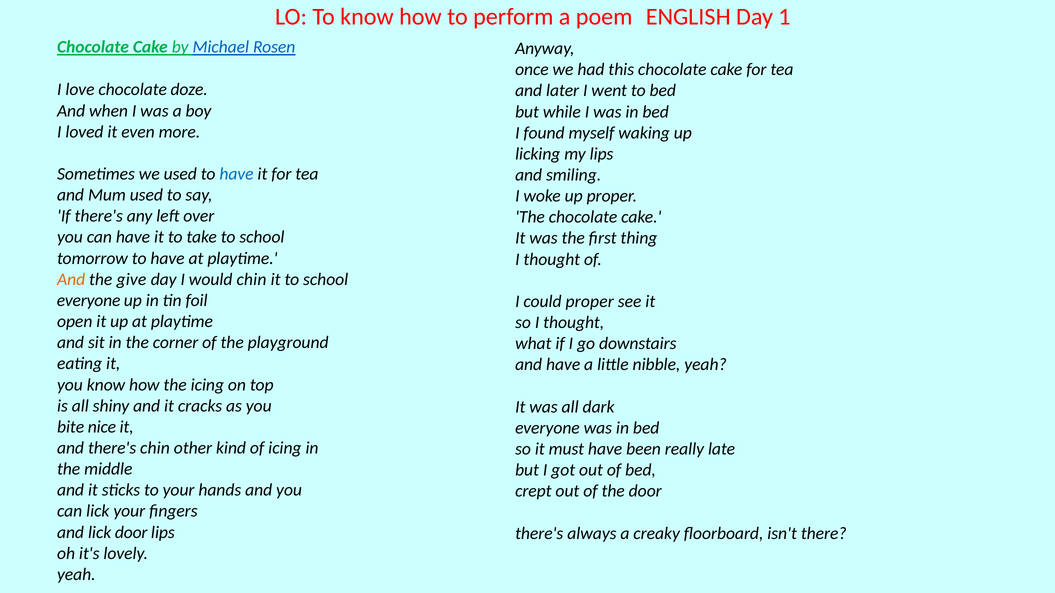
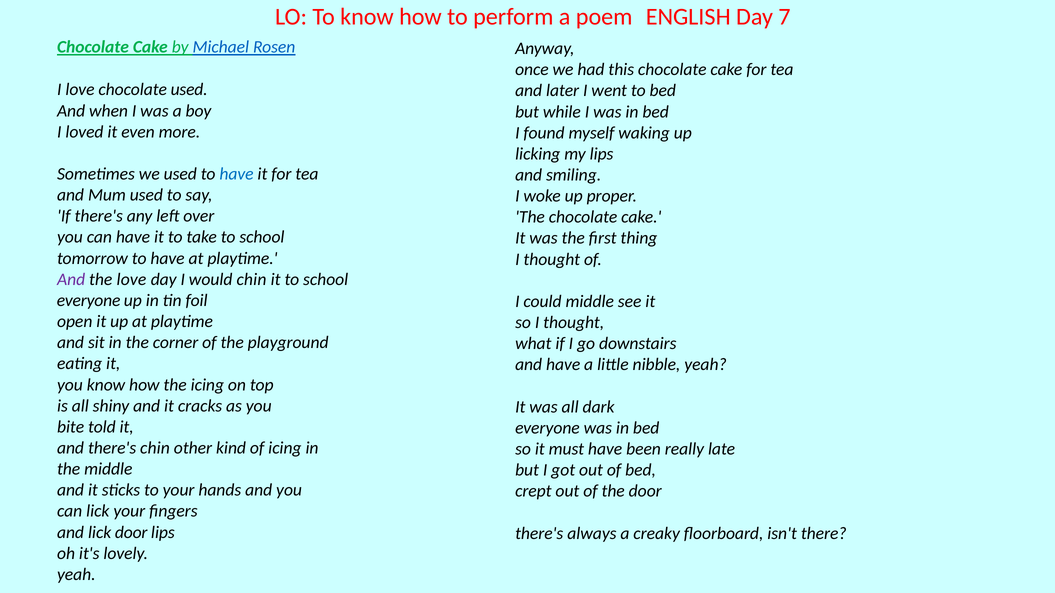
1: 1 -> 7
chocolate doze: doze -> used
And at (71, 280) colour: orange -> purple
the give: give -> love
could proper: proper -> middle
nice: nice -> told
